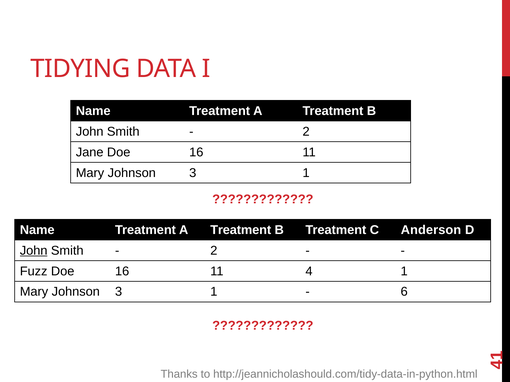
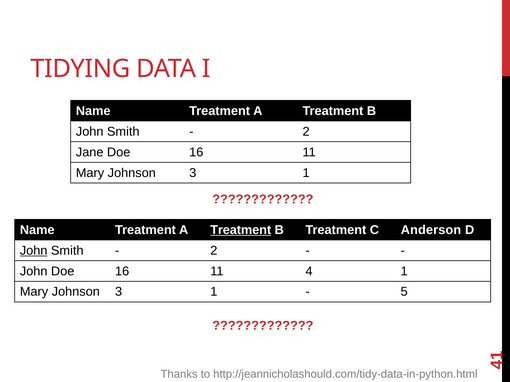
Treatment at (241, 230) underline: none -> present
Fuzz at (34, 271): Fuzz -> John
6: 6 -> 5
